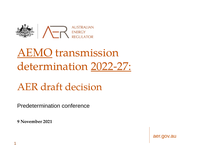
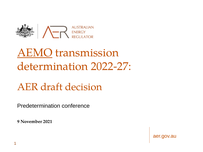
2022-27 underline: present -> none
